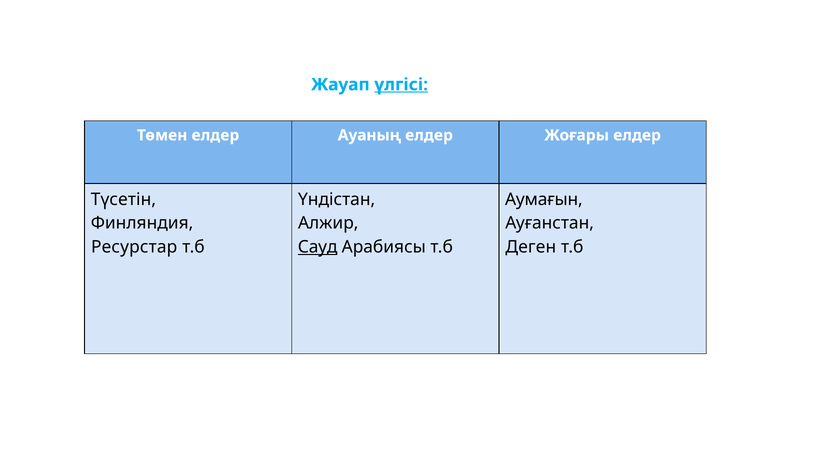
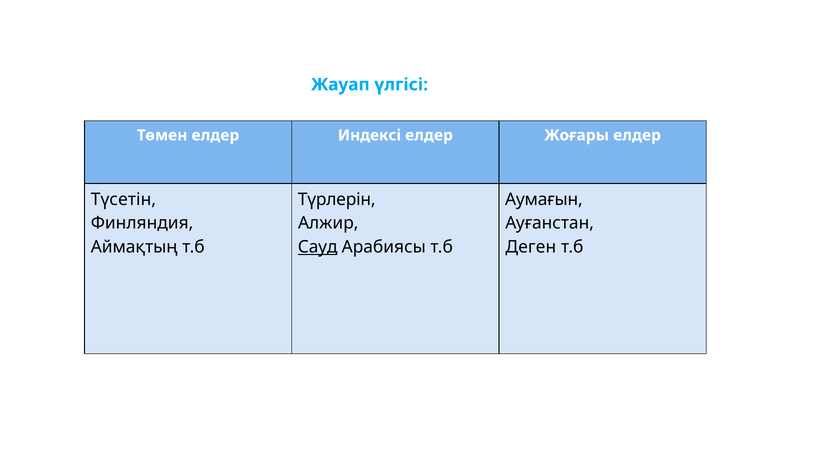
үлгісі underline: present -> none
Ауаның: Ауаның -> Индексі
Үндістан: Үндістан -> Түрлерін
Ресурстар: Ресурстар -> Аймақтың
